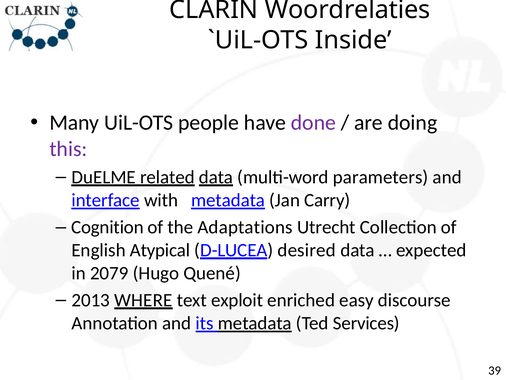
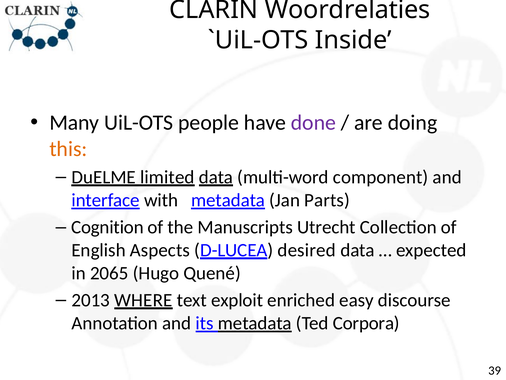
this colour: purple -> orange
related: related -> limited
parameters: parameters -> component
Carry: Carry -> Parts
Adaptations: Adaptations -> Manuscripts
Atypical: Atypical -> Aspects
2079: 2079 -> 2065
Services: Services -> Corpora
